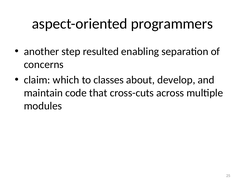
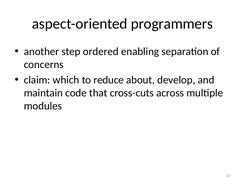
resulted: resulted -> ordered
classes: classes -> reduce
